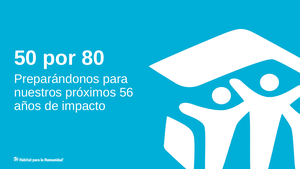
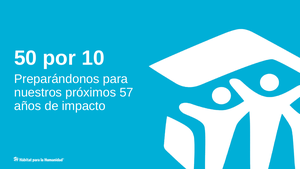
80: 80 -> 10
56: 56 -> 57
